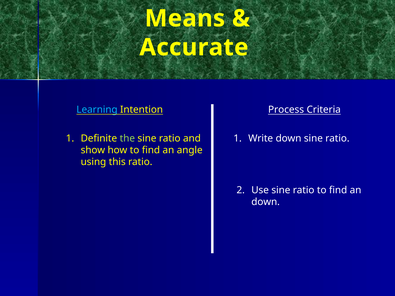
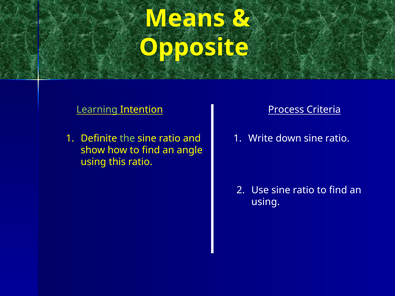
Accurate: Accurate -> Opposite
Learning colour: light blue -> light green
down at (266, 202): down -> using
